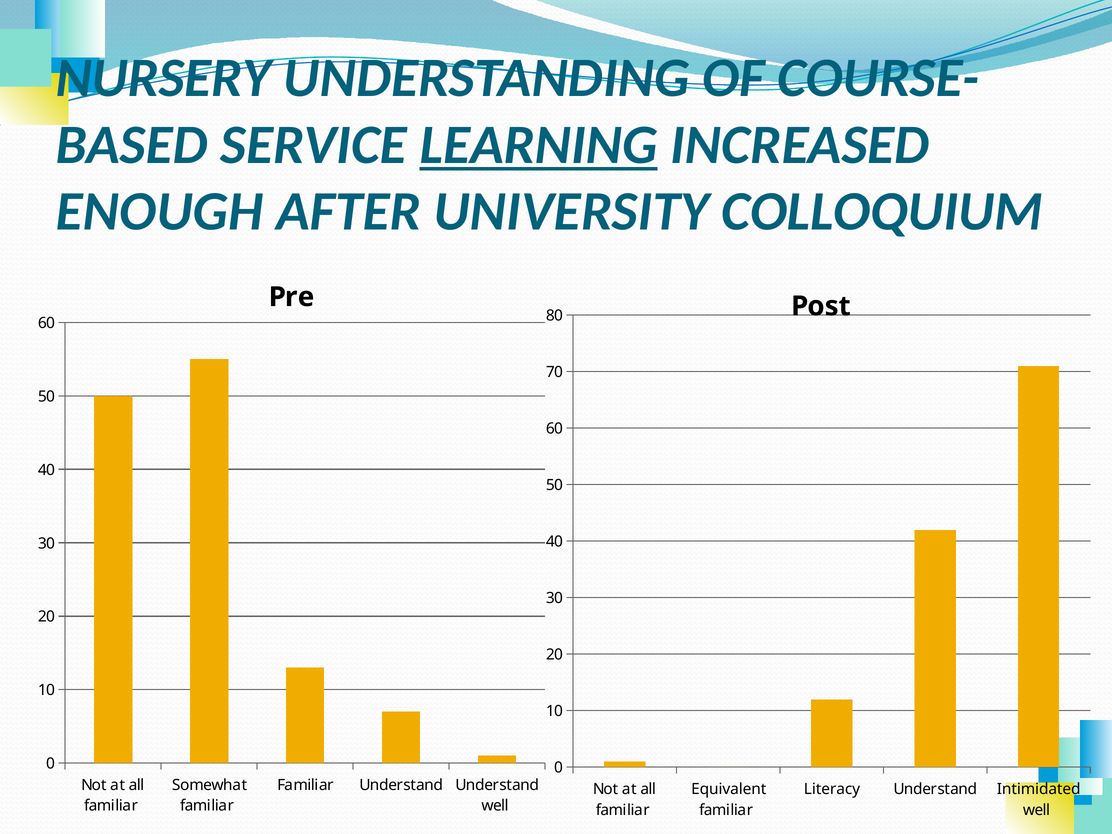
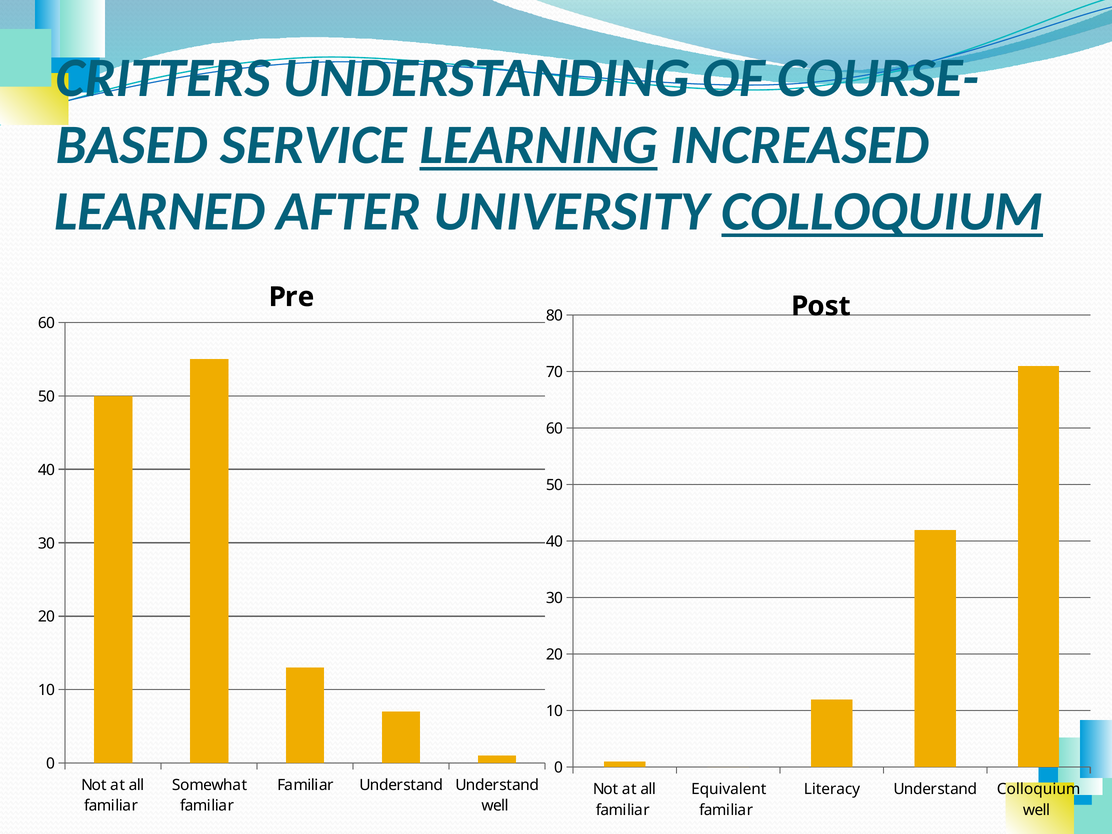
NURSERY: NURSERY -> CRITTERS
ENOUGH: ENOUGH -> LEARNED
COLLOQUIUM at (882, 211) underline: none -> present
Understand Intimidated: Intimidated -> Colloquium
